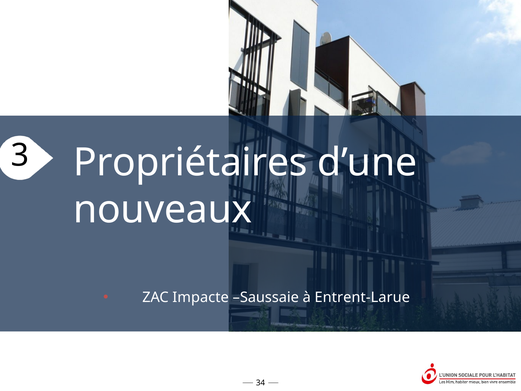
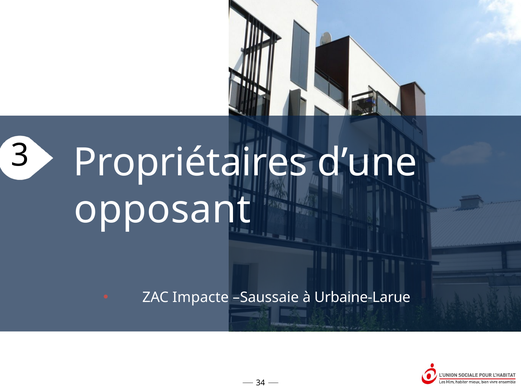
nouveaux: nouveaux -> opposant
Entrent-Larue: Entrent-Larue -> Urbaine-Larue
